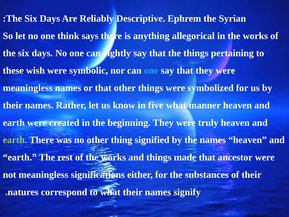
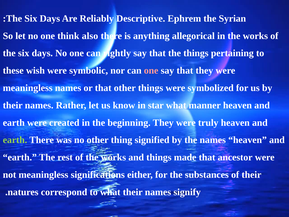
says: says -> also
one at (151, 70) colour: light blue -> pink
five: five -> star
